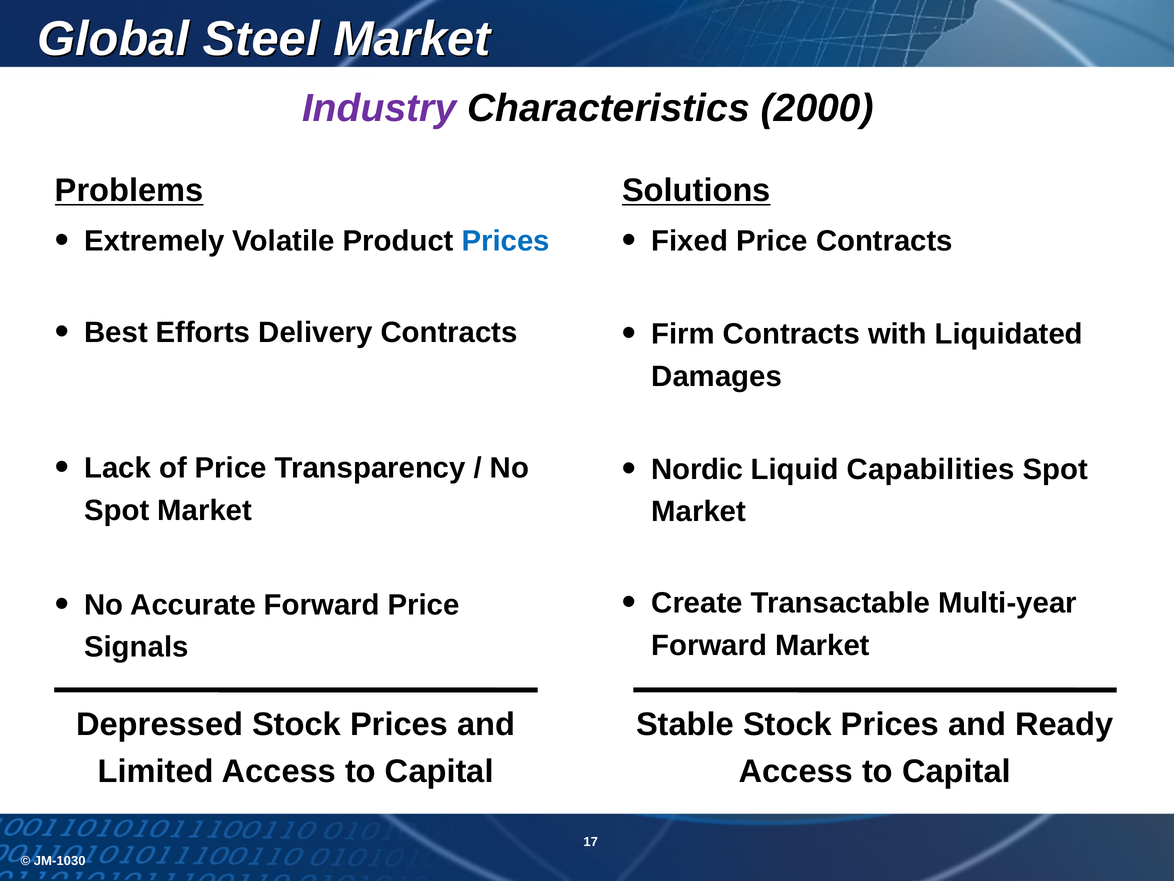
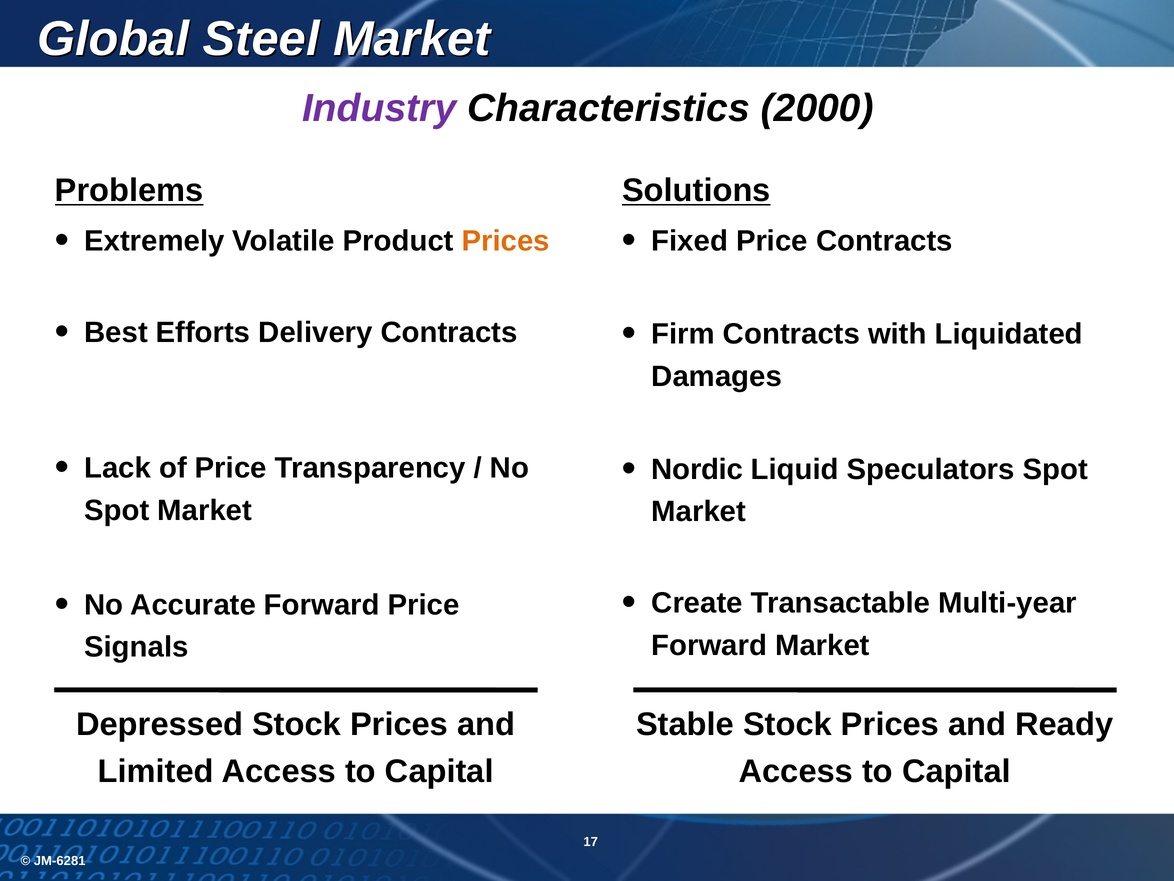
Prices at (506, 241) colour: blue -> orange
Capabilities: Capabilities -> Speculators
JM-1030: JM-1030 -> JM-6281
